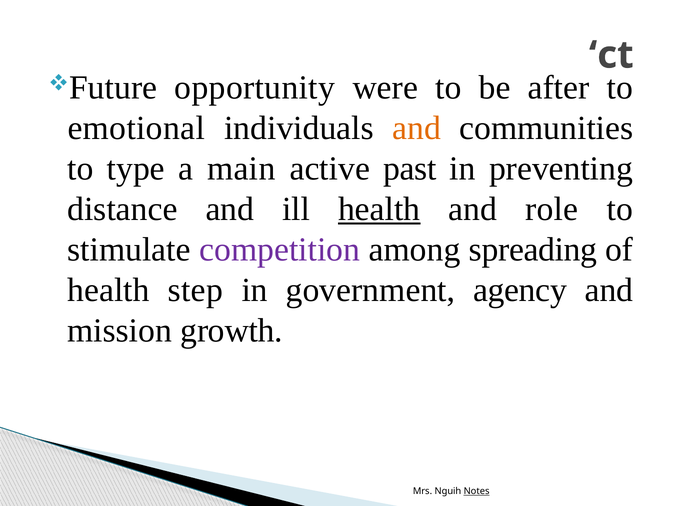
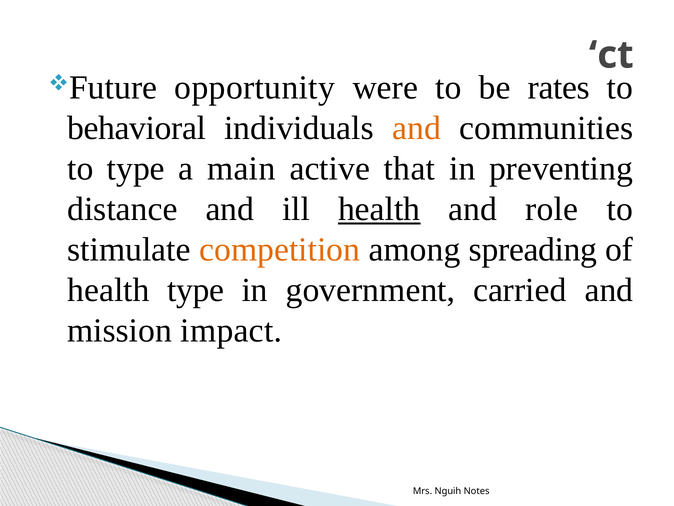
after: after -> rates
emotional: emotional -> behavioral
past: past -> that
competition colour: purple -> orange
health step: step -> type
agency: agency -> carried
growth: growth -> impact
Notes underline: present -> none
